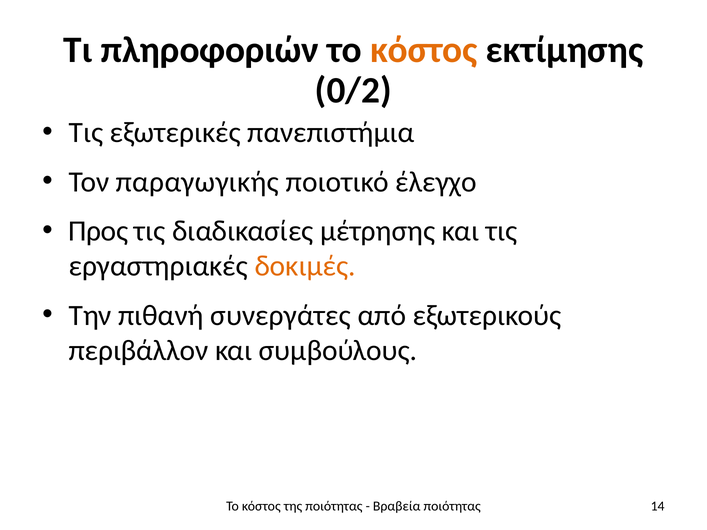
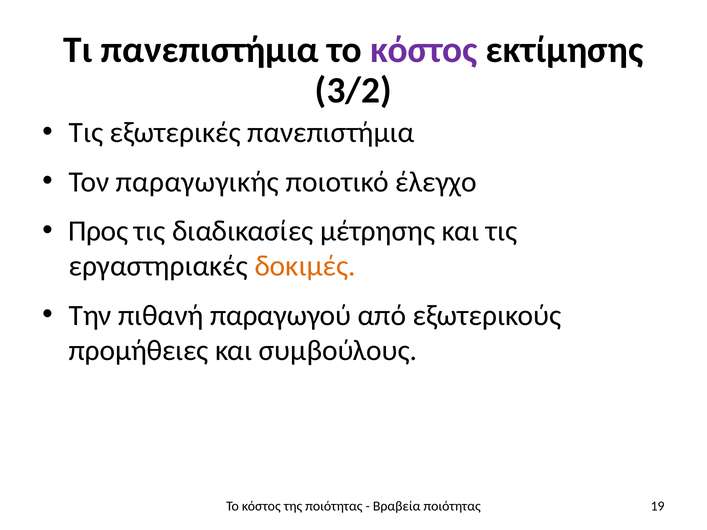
Τι πληροφοριών: πληροφοριών -> πανεπιστήμια
κόστος at (424, 50) colour: orange -> purple
0/2: 0/2 -> 3/2
συνεργάτες: συνεργάτες -> παραγωγού
περιβάλλον: περιβάλλον -> προμήθειες
14: 14 -> 19
